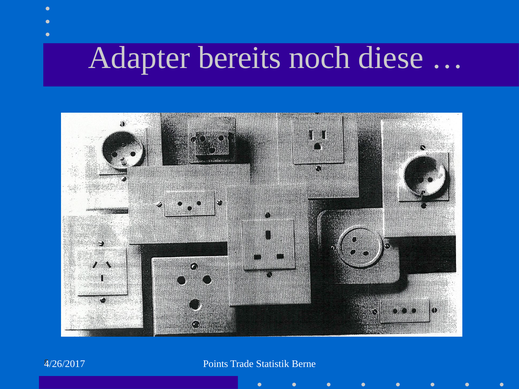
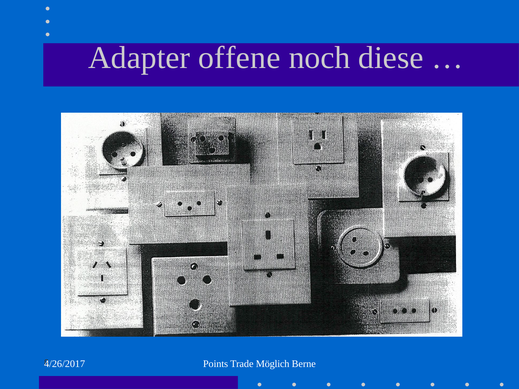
bereits: bereits -> offene
Statistik: Statistik -> Möglich
